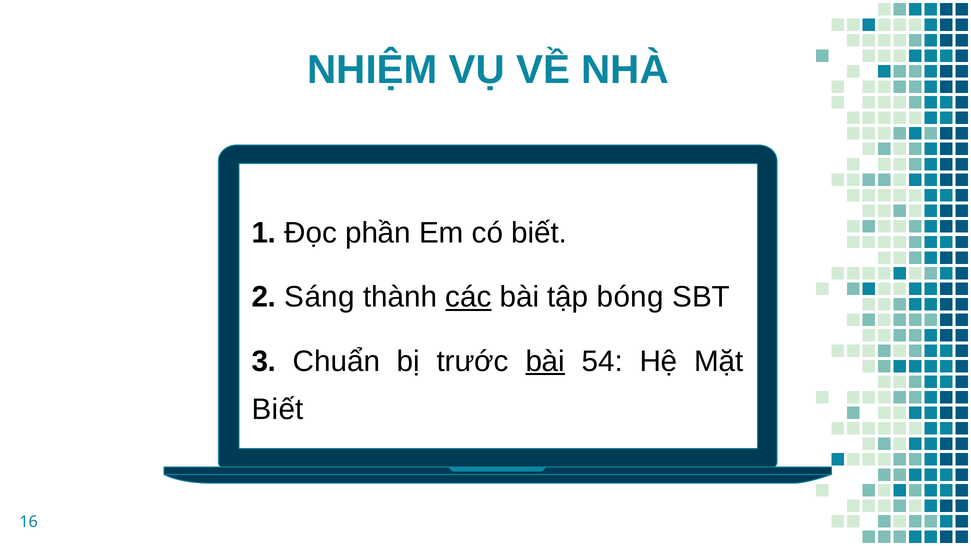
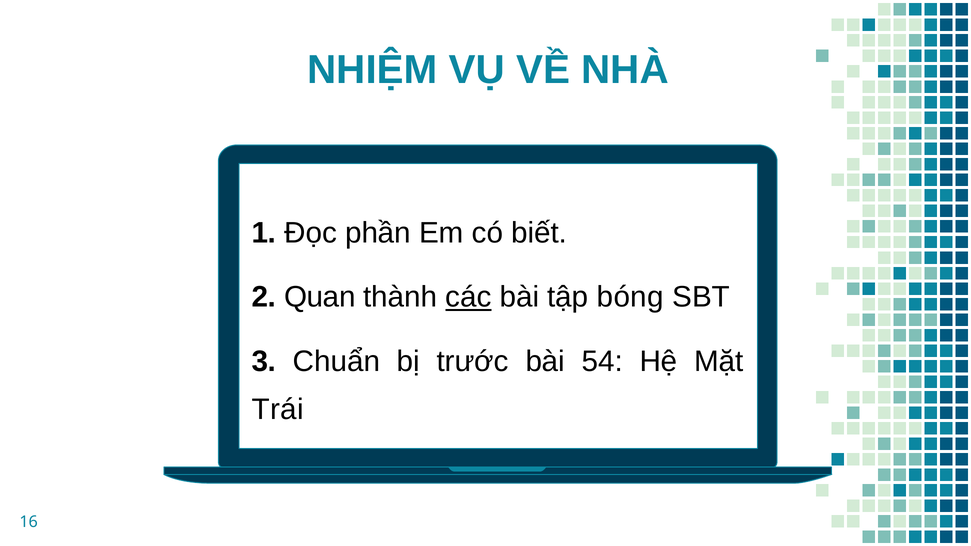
Sáng: Sáng -> Quan
bài at (545, 361) underline: present -> none
Biết at (278, 409): Biết -> Trái
